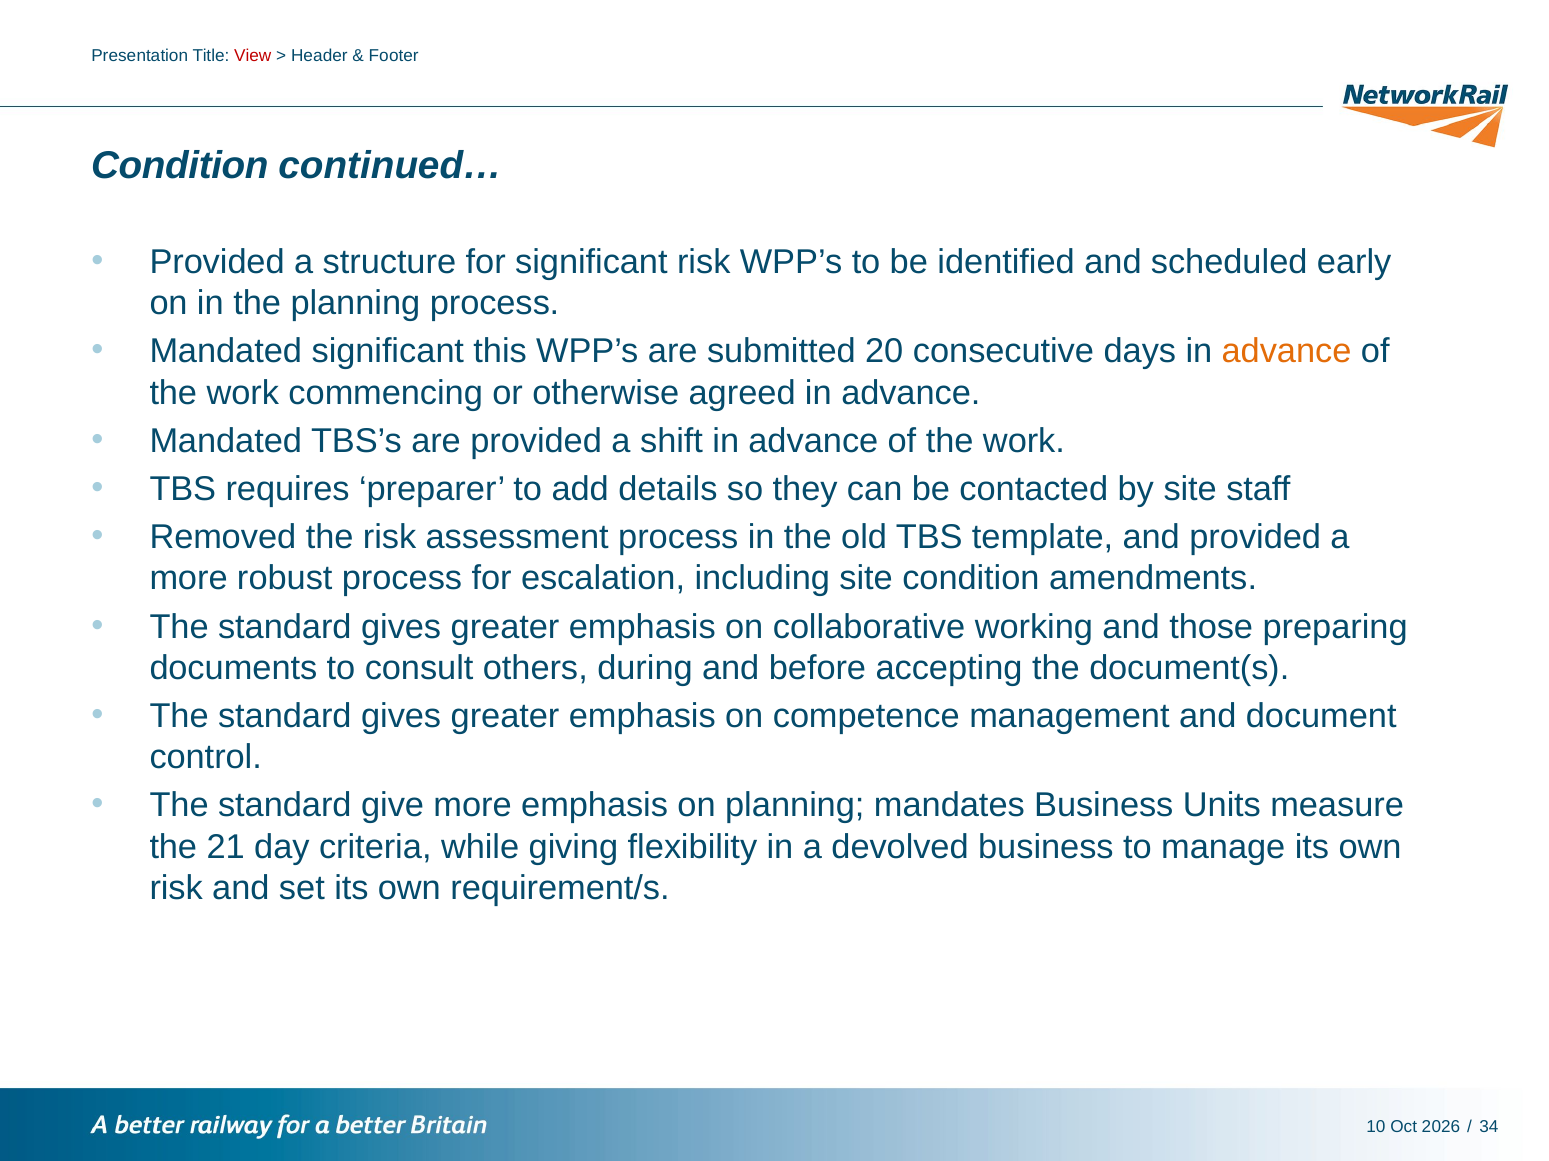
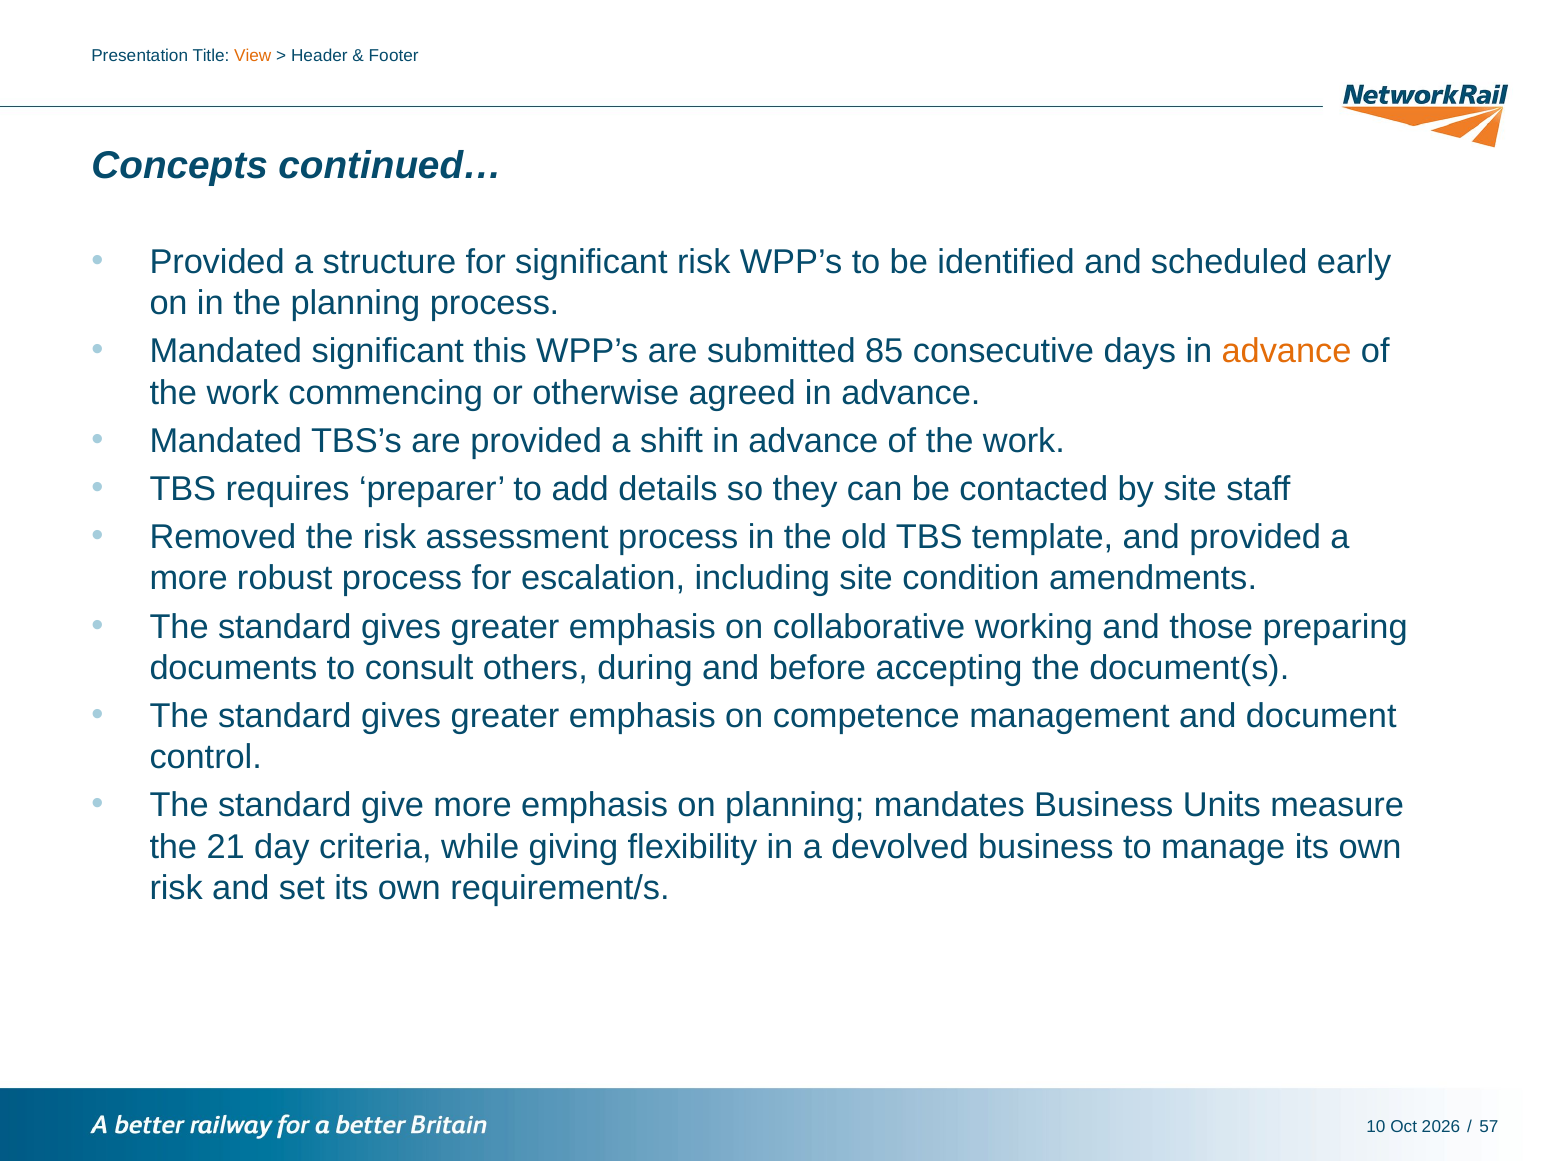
View colour: red -> orange
Condition at (180, 166): Condition -> Concepts
20: 20 -> 85
34: 34 -> 57
